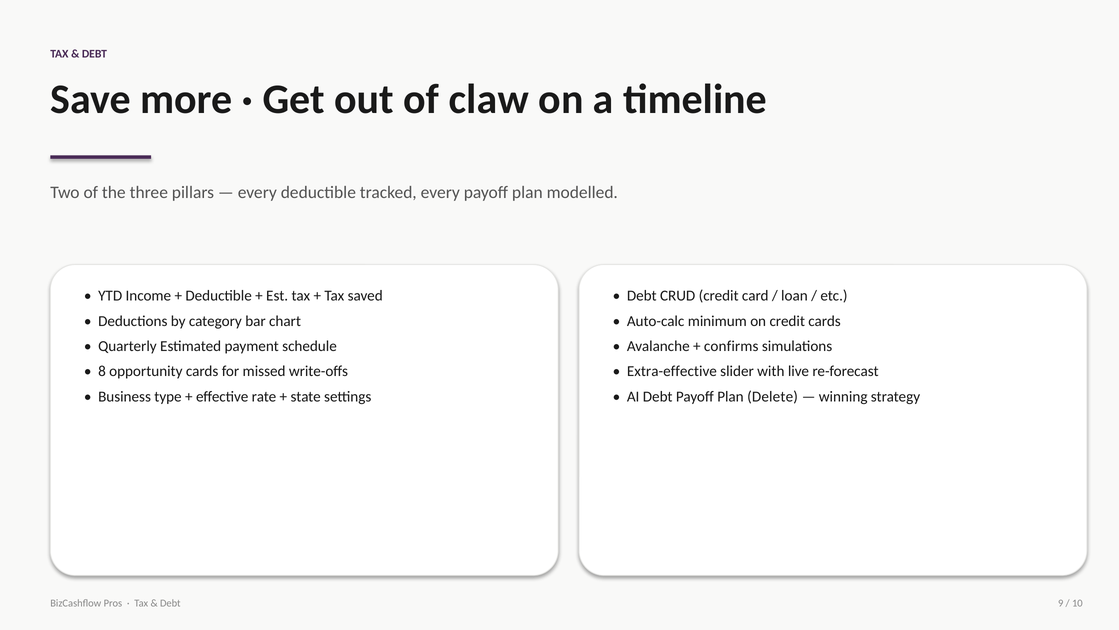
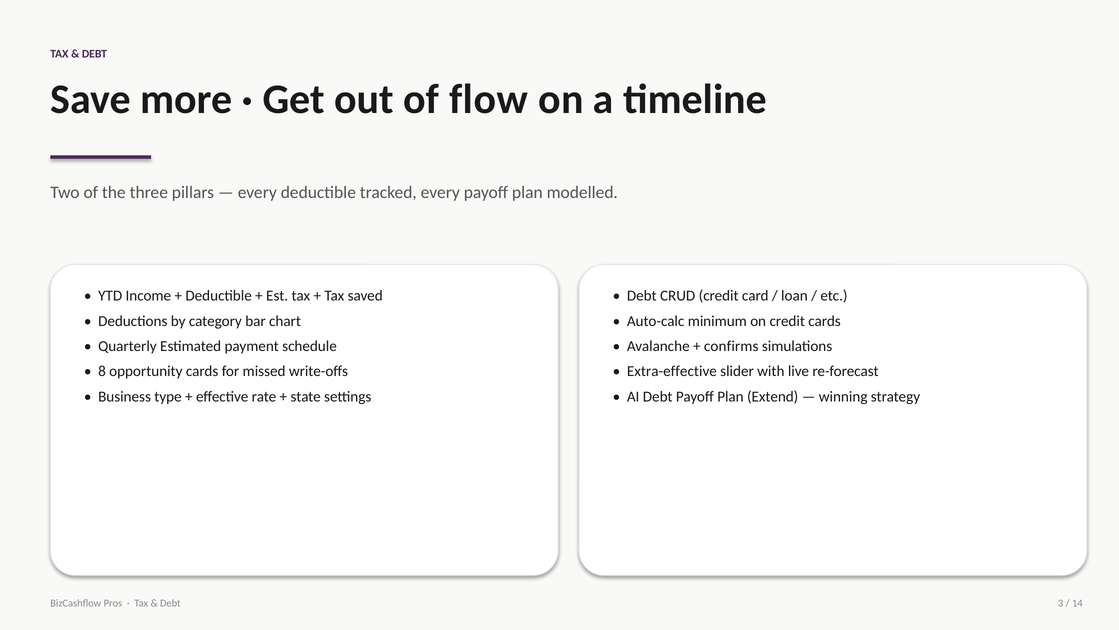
claw: claw -> flow
Delete: Delete -> Extend
9: 9 -> 3
10: 10 -> 14
